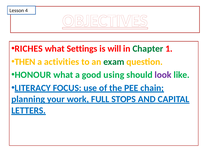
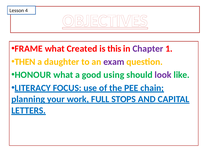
RICHES: RICHES -> FRAME
Settings: Settings -> Created
will: will -> this
Chapter colour: green -> purple
activities: activities -> daughter
exam colour: green -> purple
